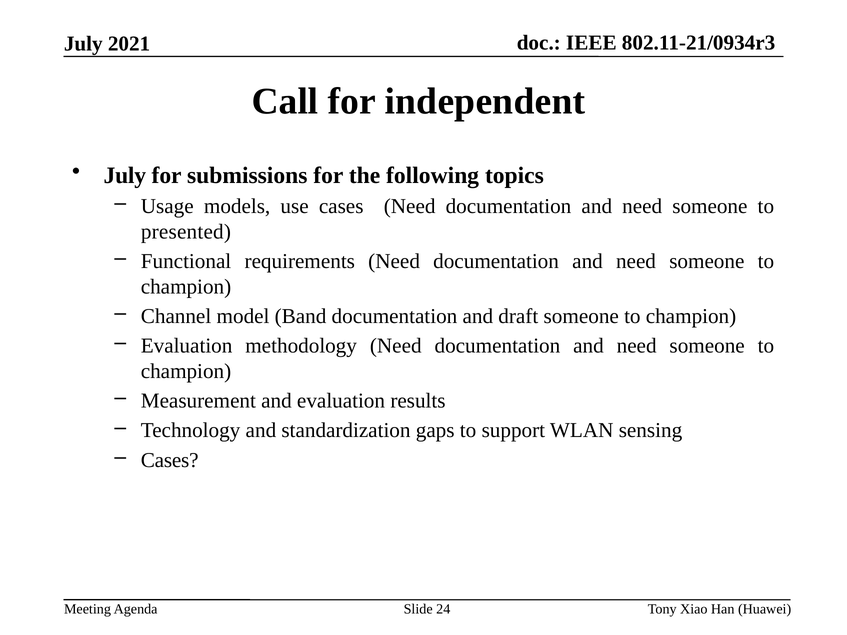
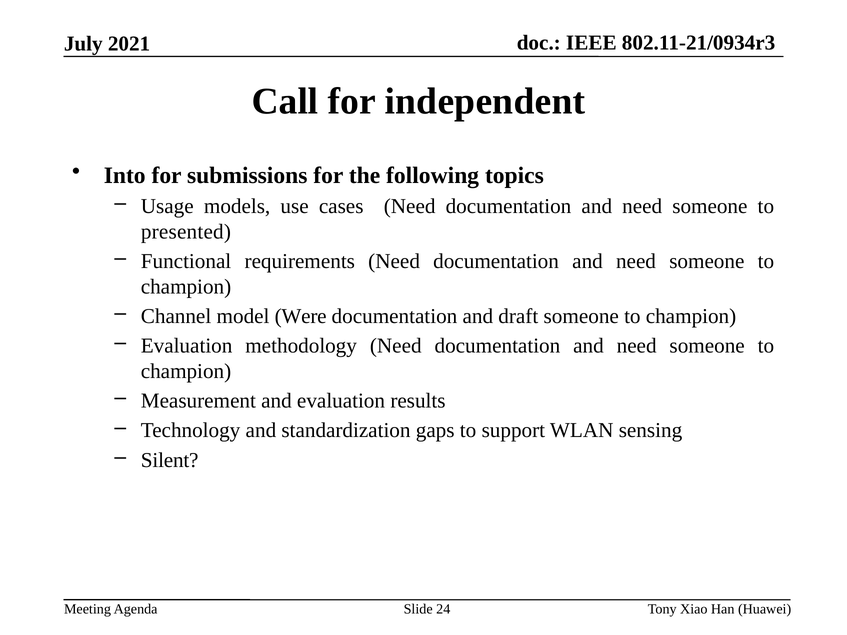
July at (125, 175): July -> Into
Band: Band -> Were
Cases at (170, 460): Cases -> Silent
